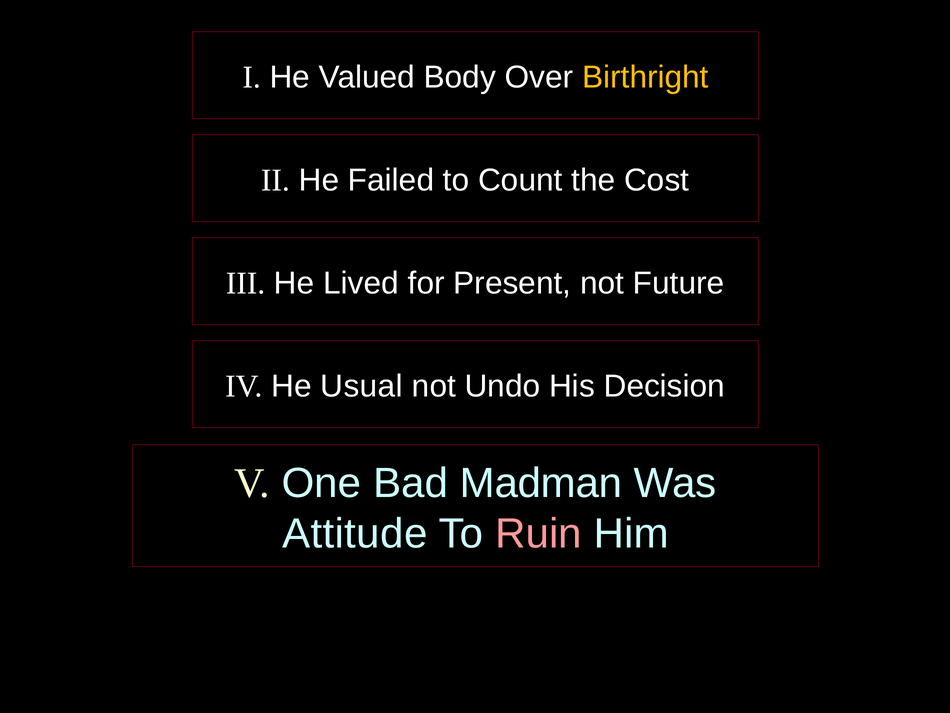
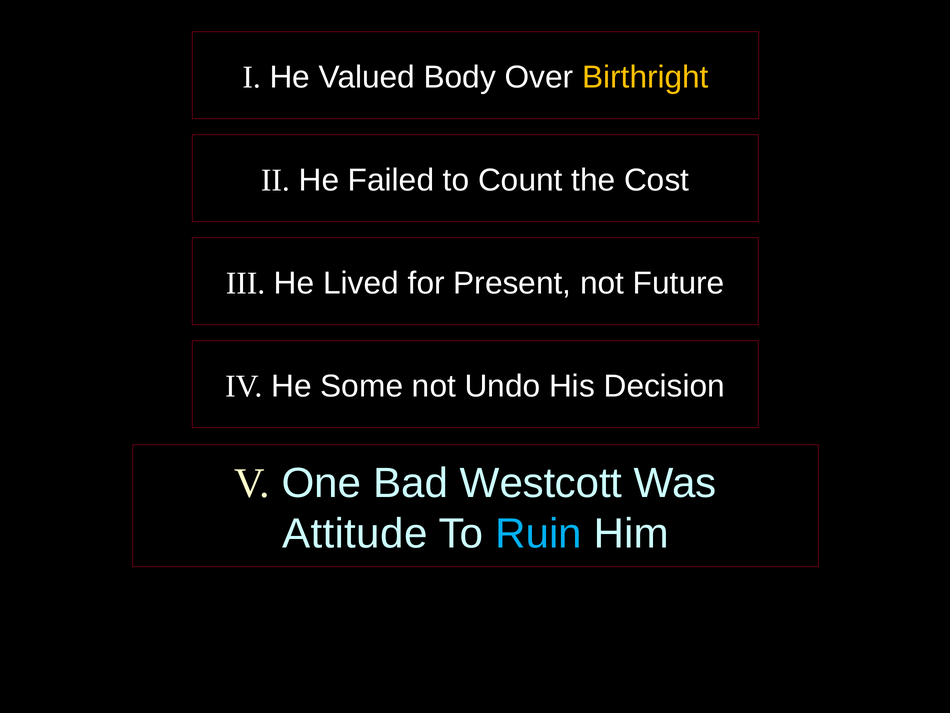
Usual: Usual -> Some
Madman: Madman -> Westcott
Ruin colour: pink -> light blue
